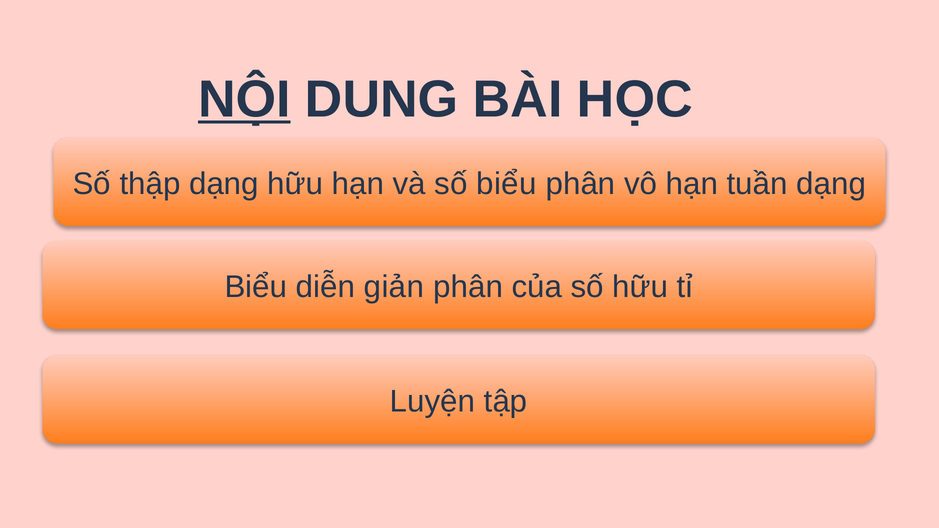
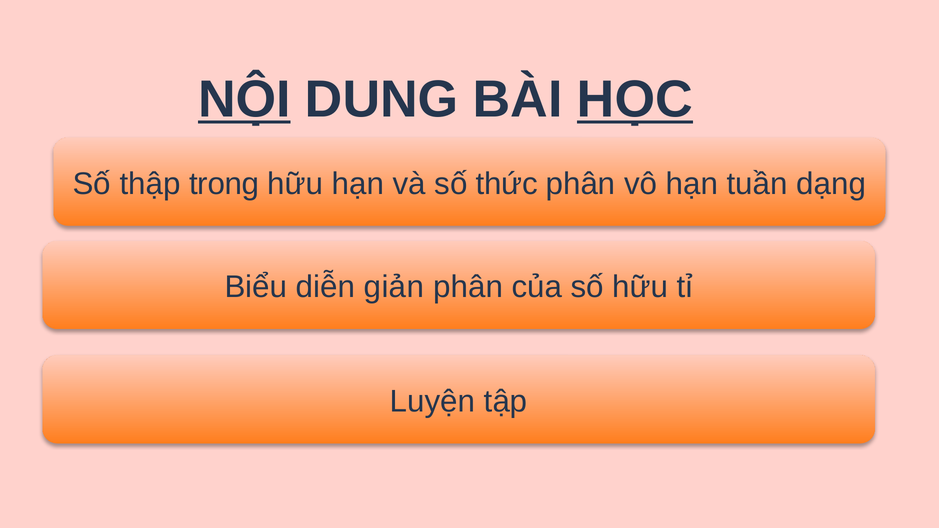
HỌC underline: none -> present
thập dạng: dạng -> trong
số biểu: biểu -> thức
